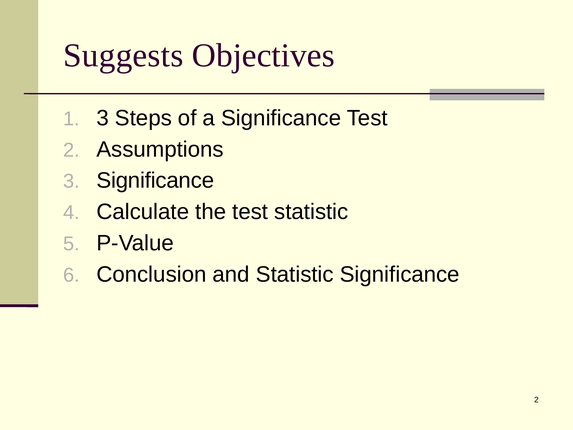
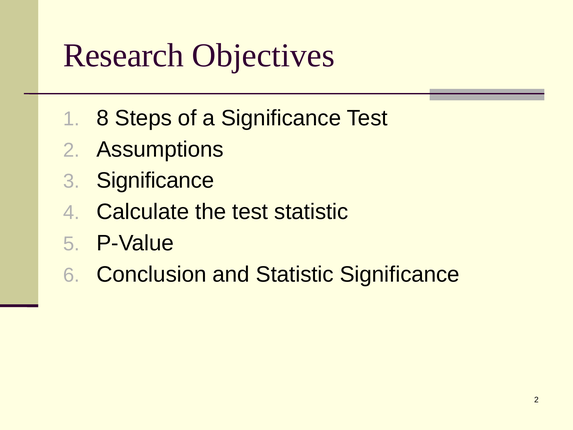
Suggests: Suggests -> Research
3 at (103, 118): 3 -> 8
